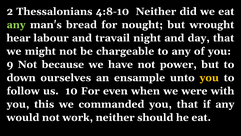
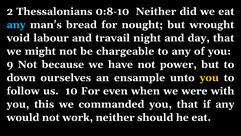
4:8-10: 4:8-10 -> 0:8-10
any at (16, 25) colour: light green -> light blue
hear: hear -> void
